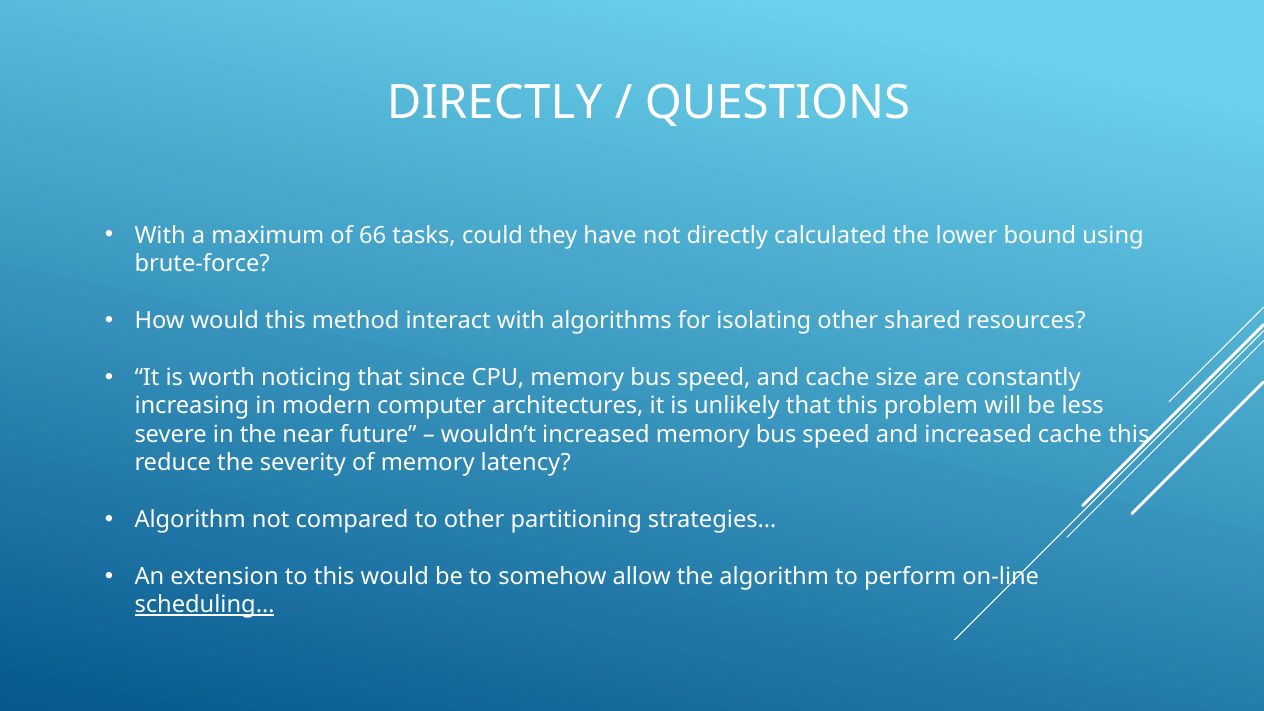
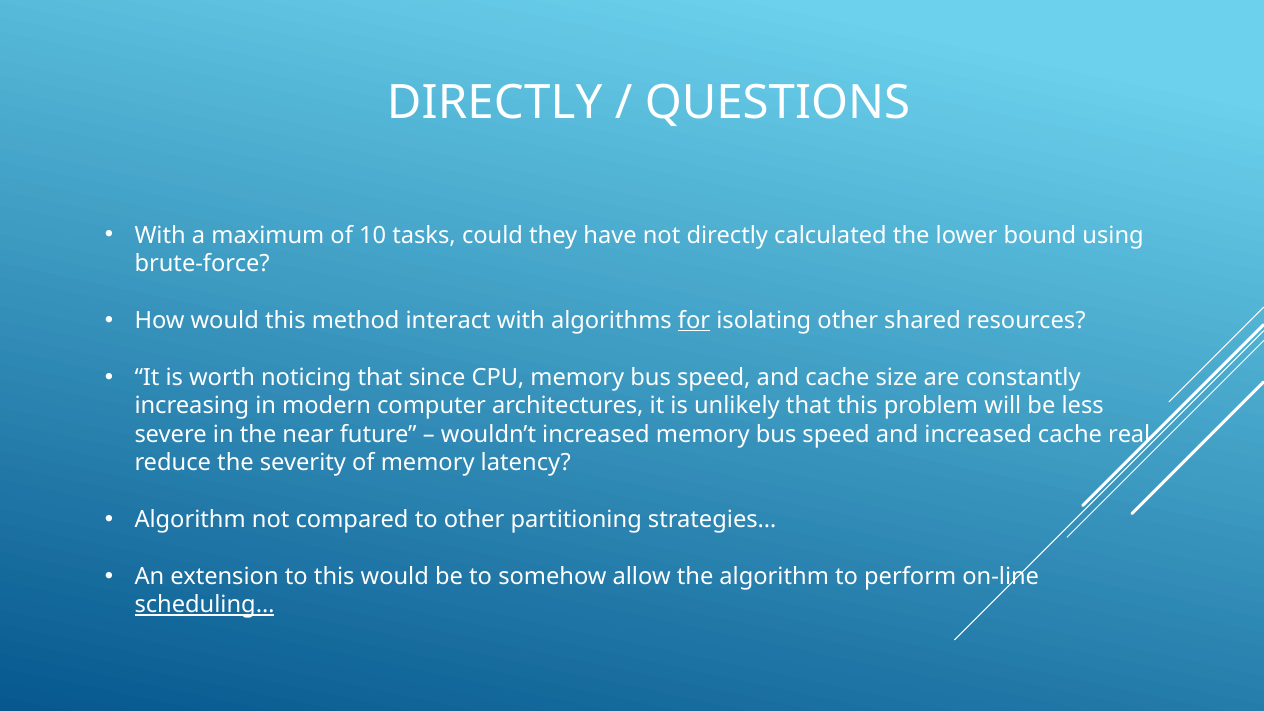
66: 66 -> 10
for underline: none -> present
cache this: this -> real
